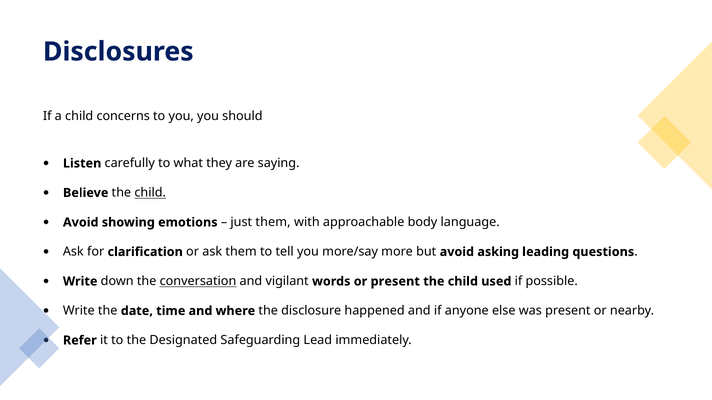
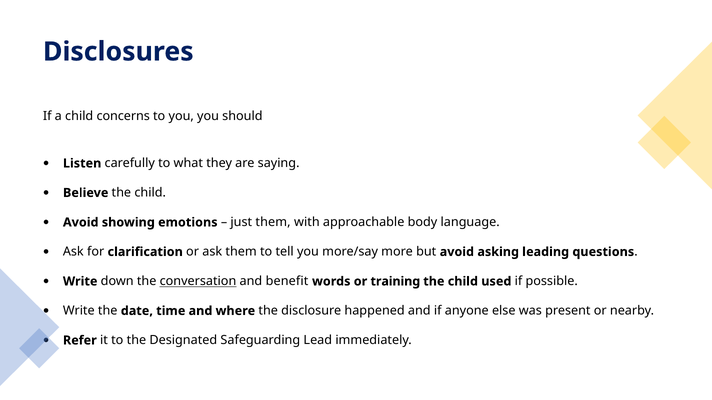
child at (150, 193) underline: present -> none
vigilant: vigilant -> benefit
or present: present -> training
